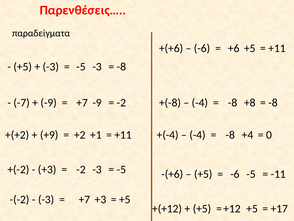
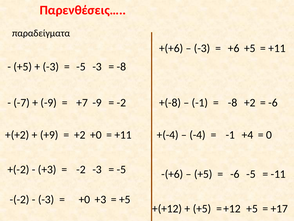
-6 at (202, 48): -6 -> -3
-4 at (200, 103): -4 -> -1
-8 +8: +8 -> +2
-8 at (273, 103): -8 -> -6
+2 +1: +1 -> +0
-8 at (230, 135): -8 -> -1
+7 at (84, 199): +7 -> +0
